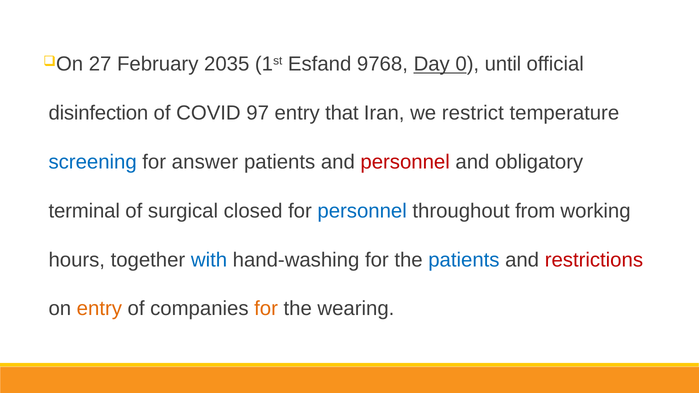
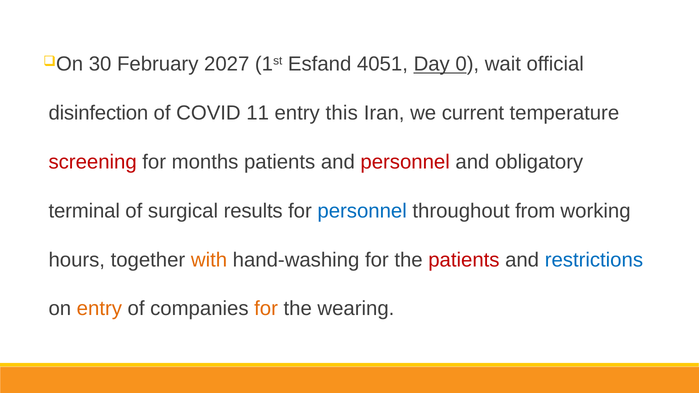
27: 27 -> 30
2035: 2035 -> 2027
9768: 9768 -> 4051
until: until -> wait
97: 97 -> 11
that: that -> this
restrict: restrict -> current
screening colour: blue -> red
answer: answer -> months
closed: closed -> results
with colour: blue -> orange
patients at (464, 260) colour: blue -> red
restrictions colour: red -> blue
